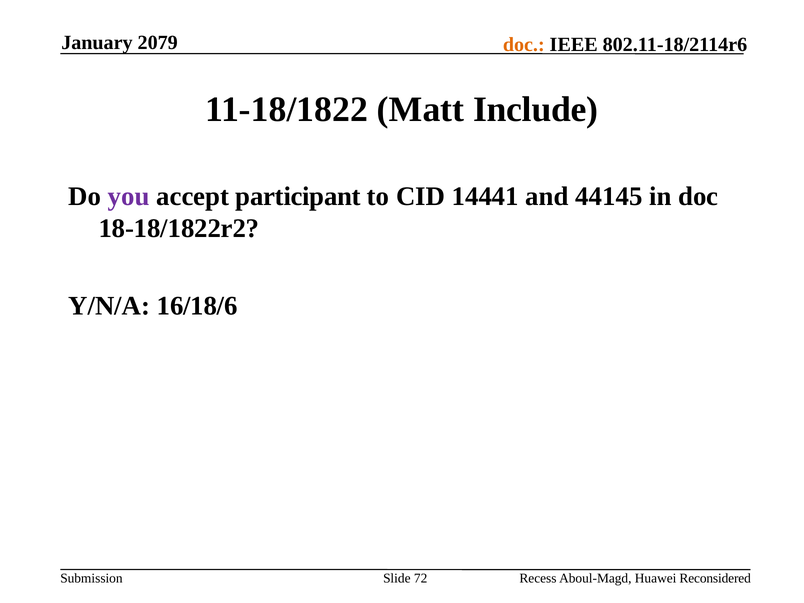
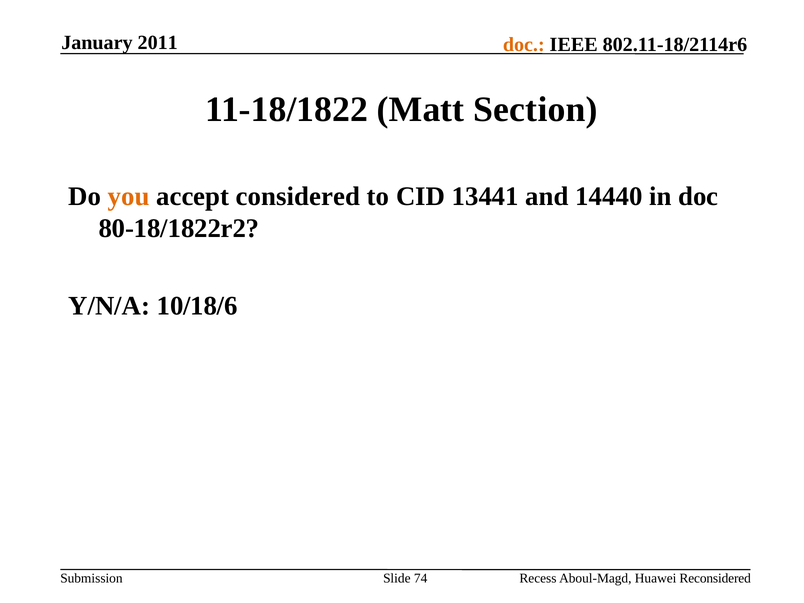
2079: 2079 -> 2011
Include: Include -> Section
you colour: purple -> orange
participant: participant -> considered
14441: 14441 -> 13441
44145: 44145 -> 14440
18-18/1822r2: 18-18/1822r2 -> 80-18/1822r2
16/18/6: 16/18/6 -> 10/18/6
72: 72 -> 74
